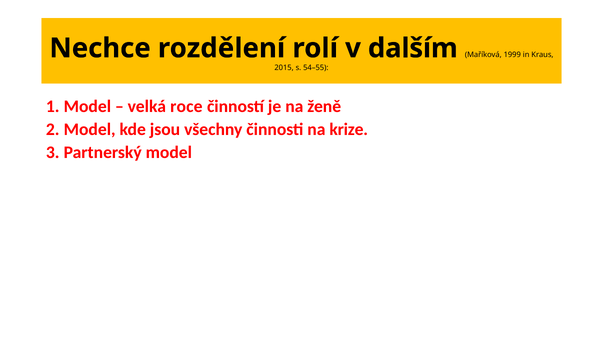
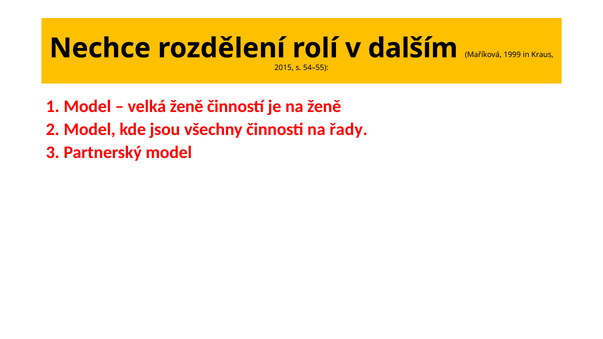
velká roce: roce -> ženě
krize: krize -> řady
